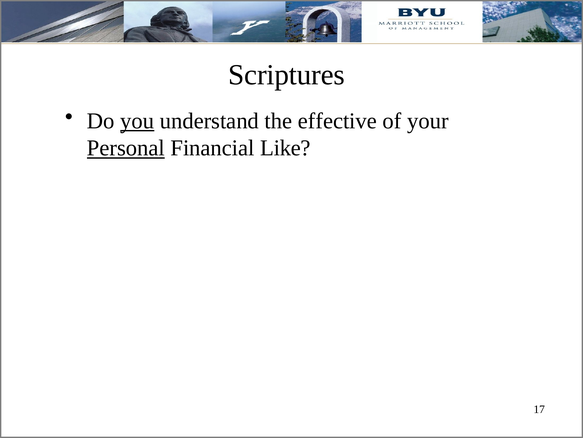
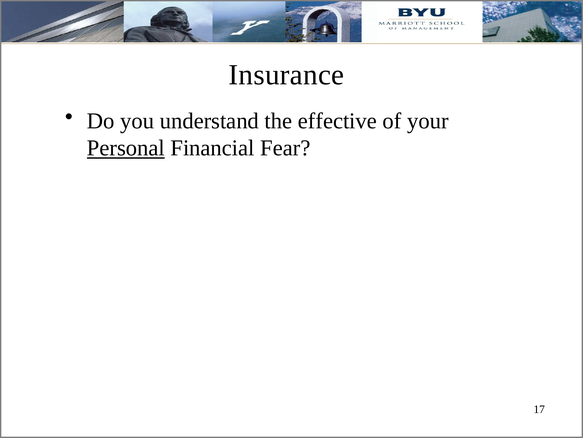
Scriptures: Scriptures -> Insurance
you underline: present -> none
Like: Like -> Fear
